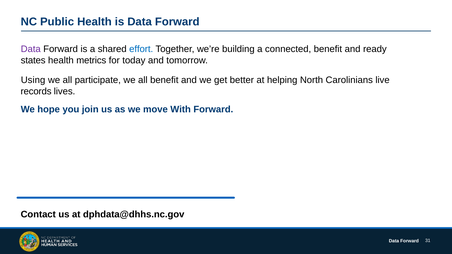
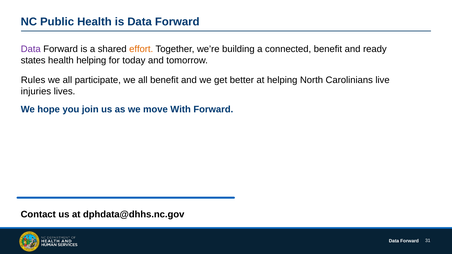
effort colour: blue -> orange
health metrics: metrics -> helping
Using: Using -> Rules
records: records -> injuries
